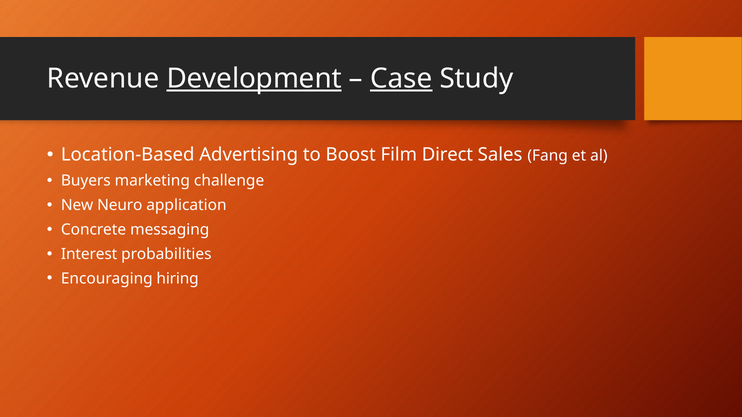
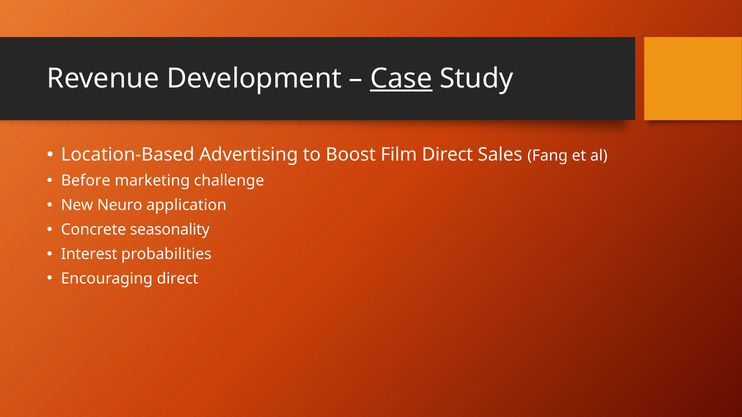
Development underline: present -> none
Buyers: Buyers -> Before
messaging: messaging -> seasonality
Encouraging hiring: hiring -> direct
